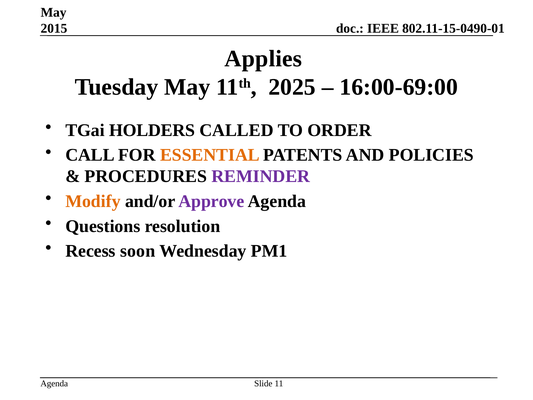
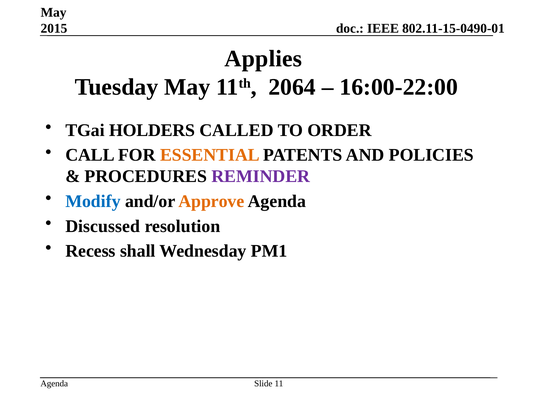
2025: 2025 -> 2064
16:00-69:00: 16:00-69:00 -> 16:00-22:00
Modify colour: orange -> blue
Approve colour: purple -> orange
Questions: Questions -> Discussed
soon: soon -> shall
